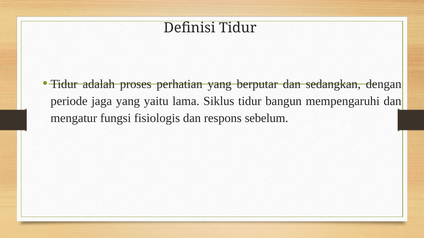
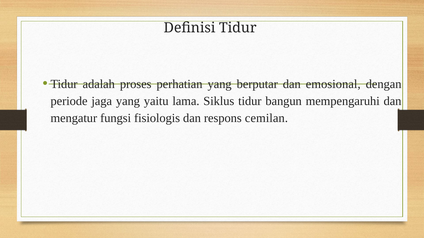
sedangkan: sedangkan -> emosional
sebelum: sebelum -> cemilan
